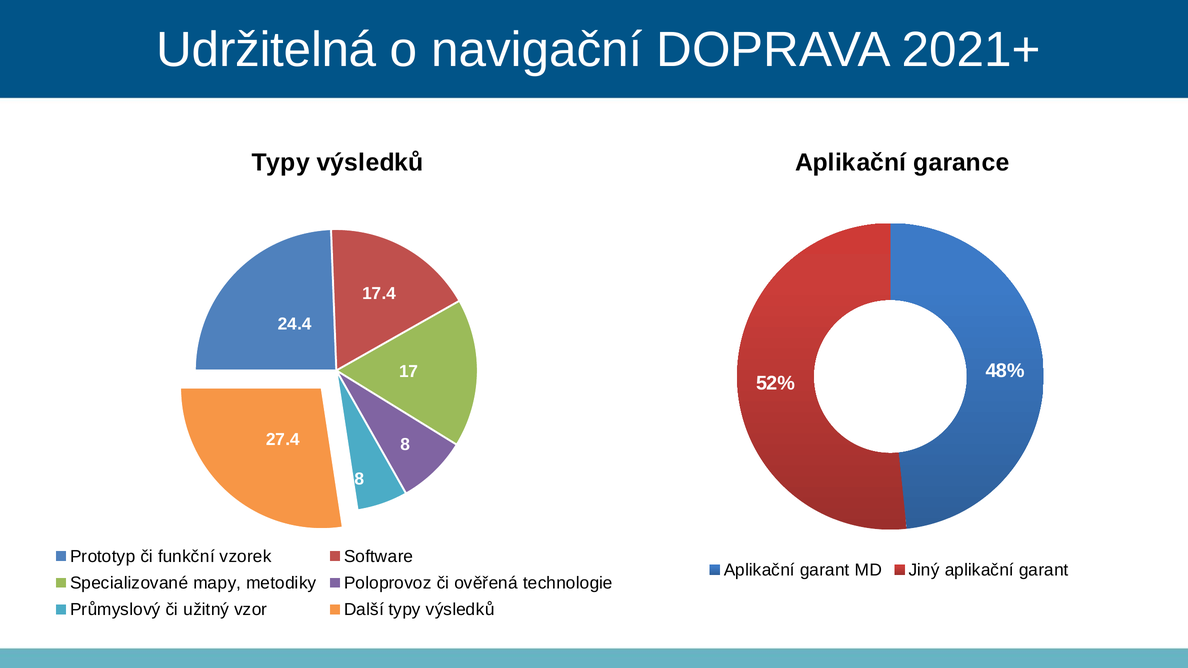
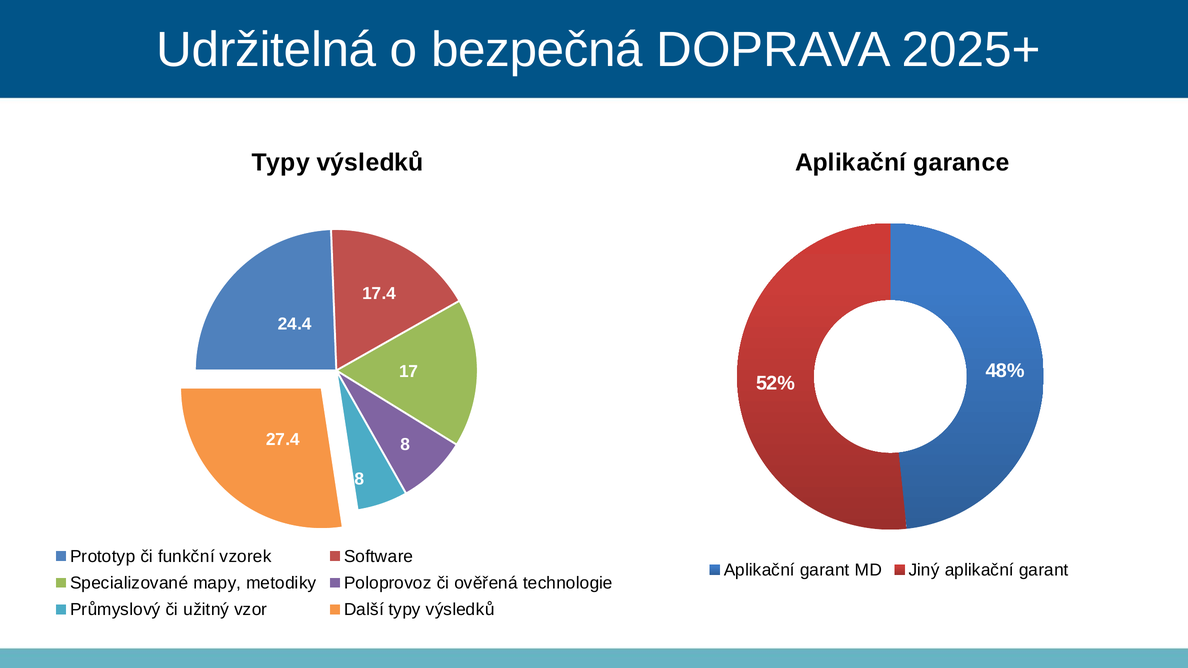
navigační: navigační -> bezpečná
2021+: 2021+ -> 2025+
